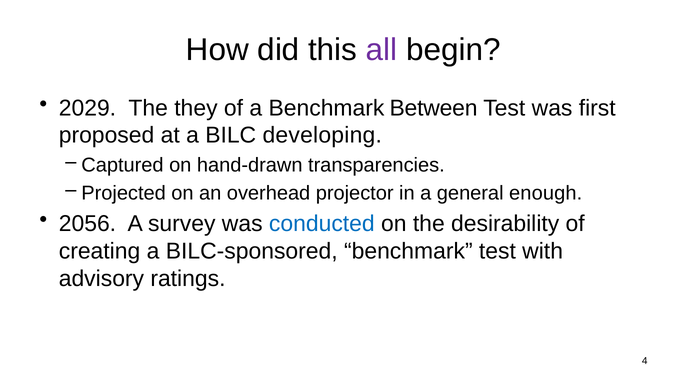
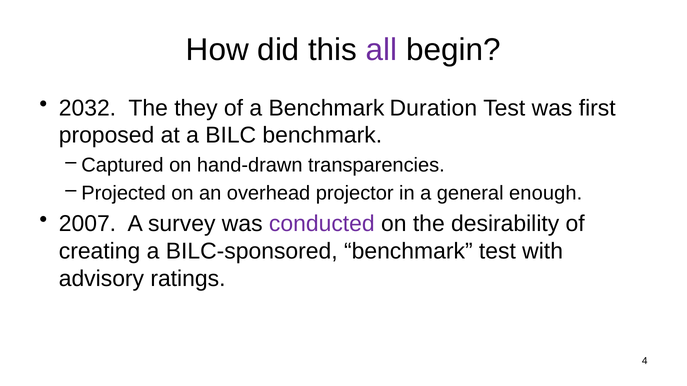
2029: 2029 -> 2032
Between: Between -> Duration
BILC developing: developing -> benchmark
2056: 2056 -> 2007
conducted colour: blue -> purple
